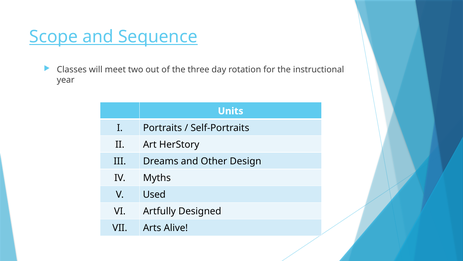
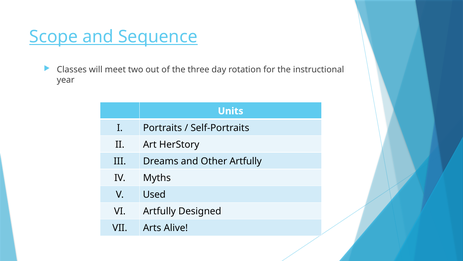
Other Design: Design -> Artfully
